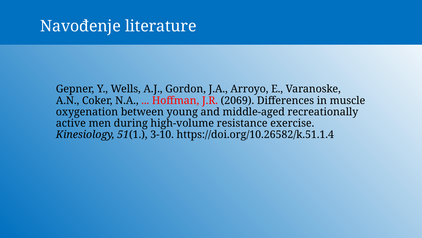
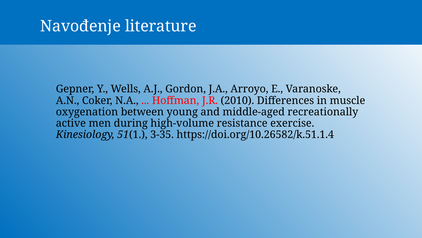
2069: 2069 -> 2010
3-10: 3-10 -> 3-35
